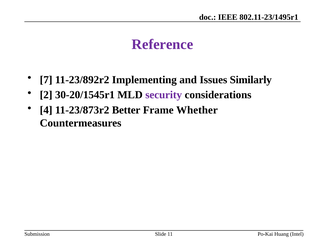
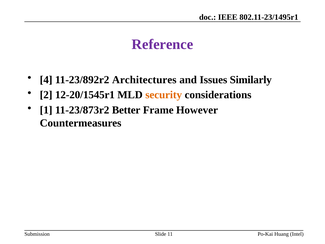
7: 7 -> 4
Implementing: Implementing -> Architectures
30-20/1545r1: 30-20/1545r1 -> 12-20/1545r1
security colour: purple -> orange
4: 4 -> 1
Whether: Whether -> However
